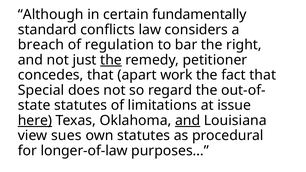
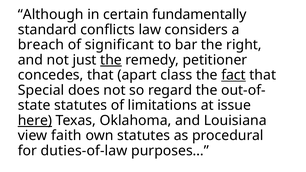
regulation: regulation -> significant
work: work -> class
fact underline: none -> present
and at (188, 121) underline: present -> none
sues: sues -> faith
longer-of-law: longer-of-law -> duties-of-law
